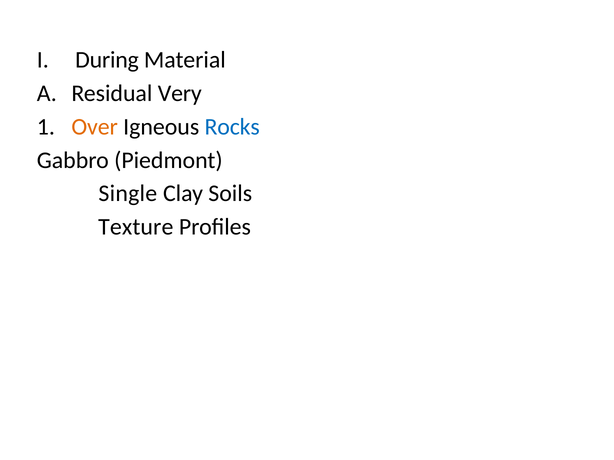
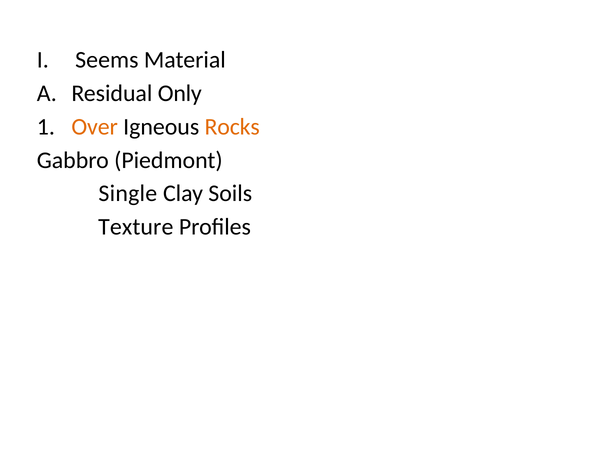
During: During -> Seems
Very: Very -> Only
Rocks colour: blue -> orange
